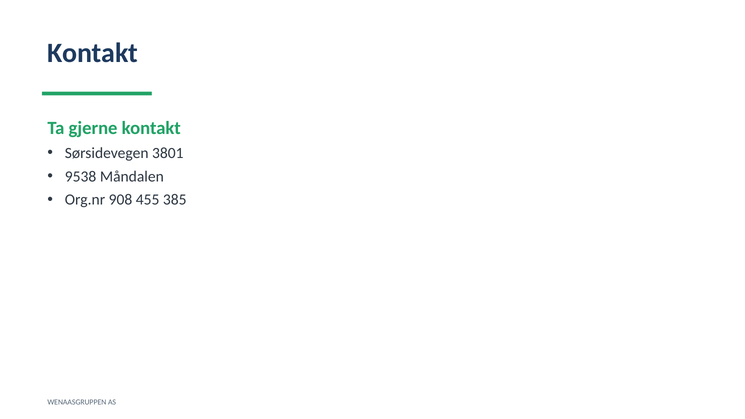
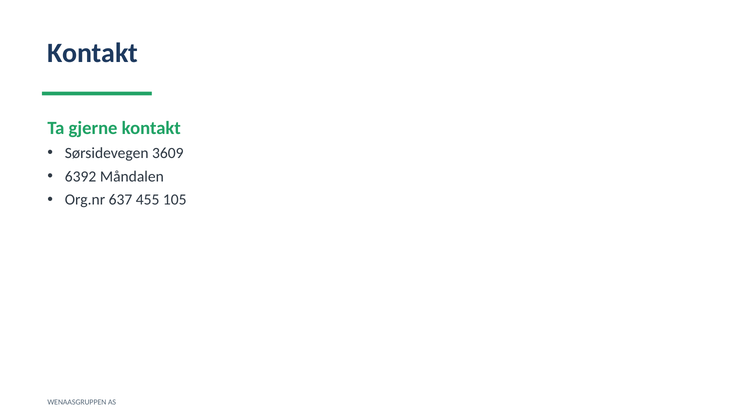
3801: 3801 -> 3609
9538: 9538 -> 6392
908: 908 -> 637
385: 385 -> 105
